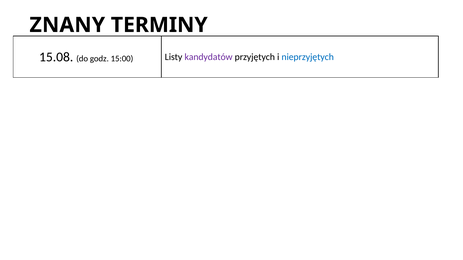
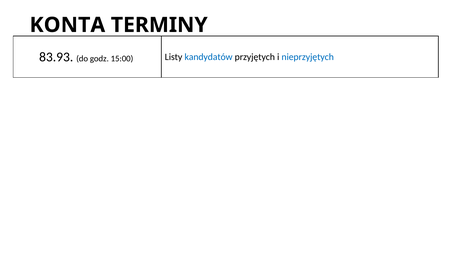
ZNANY: ZNANY -> KONTA
15.08: 15.08 -> 83.93
kandydatów colour: purple -> blue
